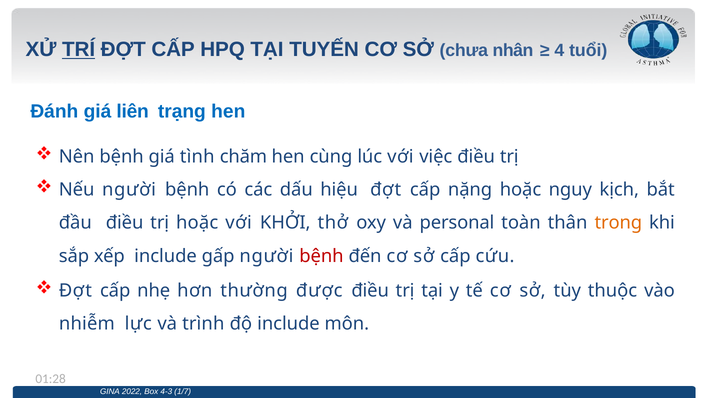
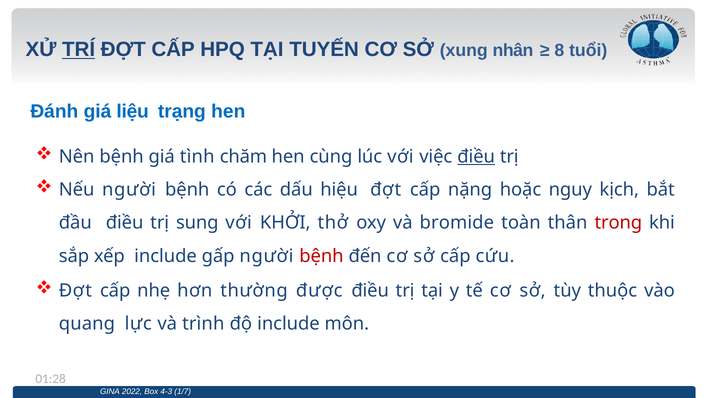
chưa: chưa -> xung
4: 4 -> 8
liên: liên -> liệu
điều at (476, 157) underline: none -> present
hoặc at (197, 223): hoặc -> sung
personal: personal -> bromide
trong colour: orange -> red
nhiễm: nhiễm -> quang
